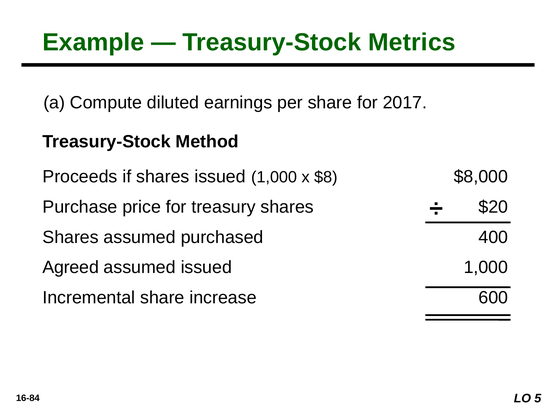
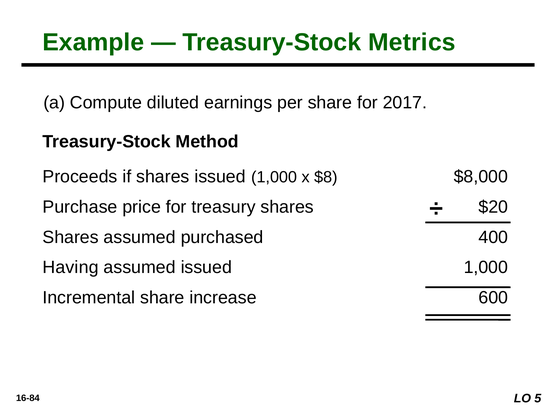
Agreed: Agreed -> Having
